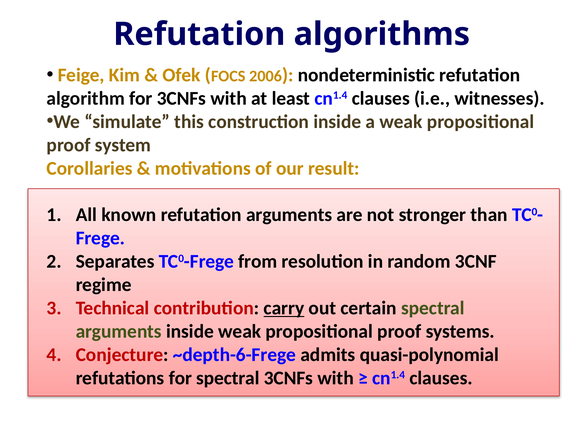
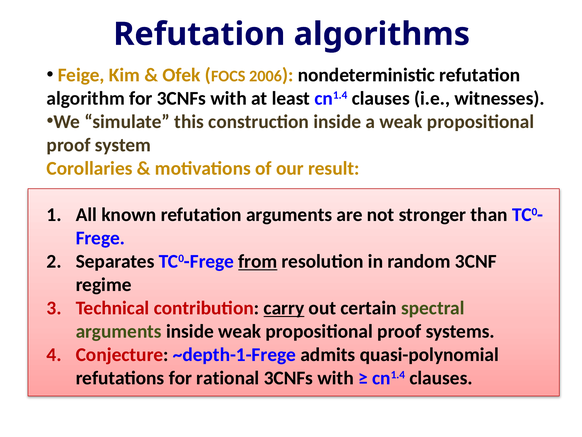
from underline: none -> present
~depth-6-Frege: ~depth-6-Frege -> ~depth-1-Frege
for spectral: spectral -> rational
